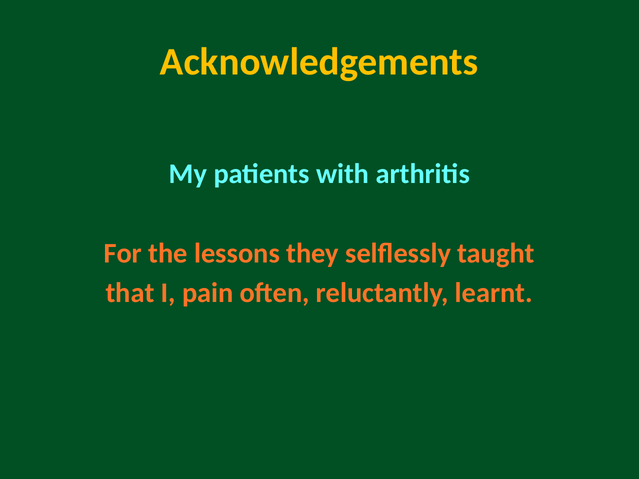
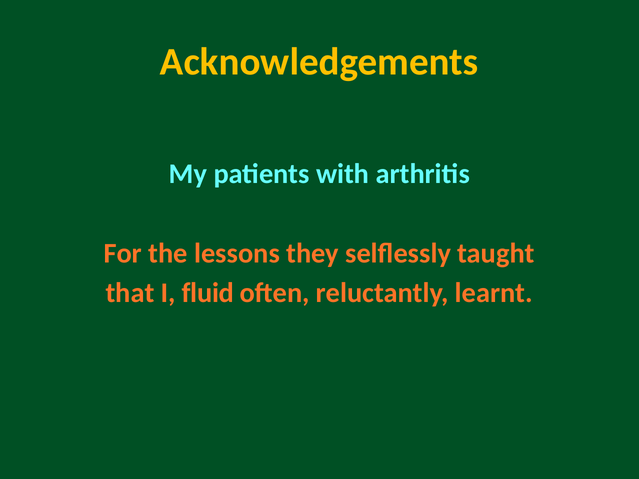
pain: pain -> fluid
